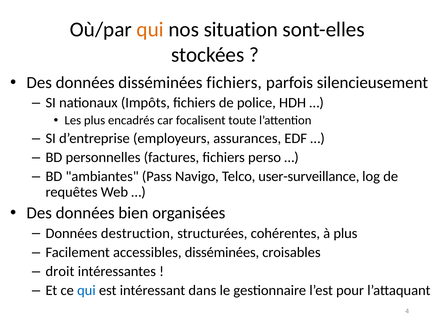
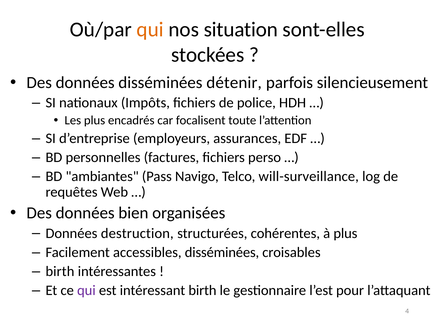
disséminées fichiers: fichiers -> détenir
user-surveillance: user-surveillance -> will-surveillance
droit at (60, 272): droit -> birth
qui at (86, 291) colour: blue -> purple
intéressant dans: dans -> birth
